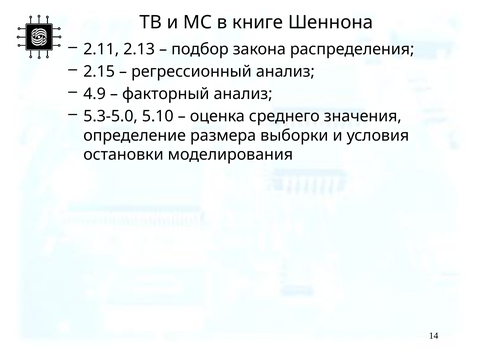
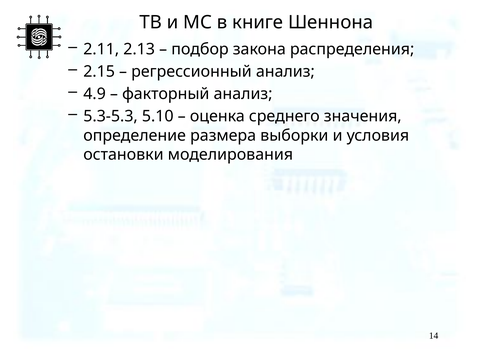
5.3-5.0: 5.3-5.0 -> 5.3-5.3
